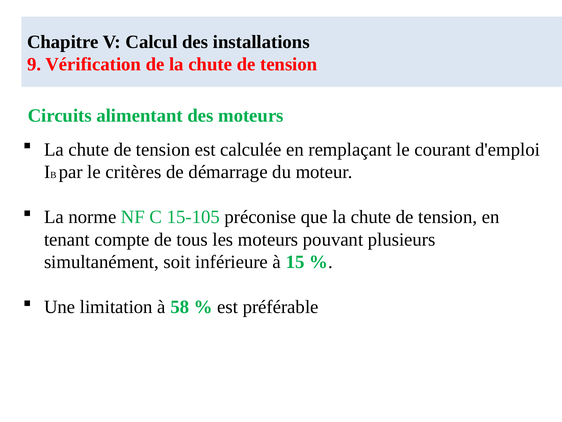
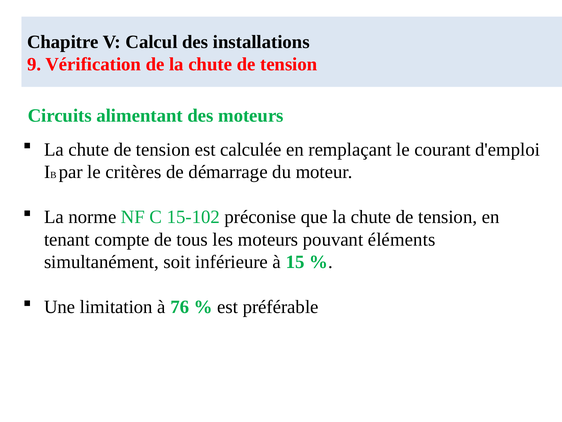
15-105: 15-105 -> 15-102
plusieurs: plusieurs -> éléments
58: 58 -> 76
